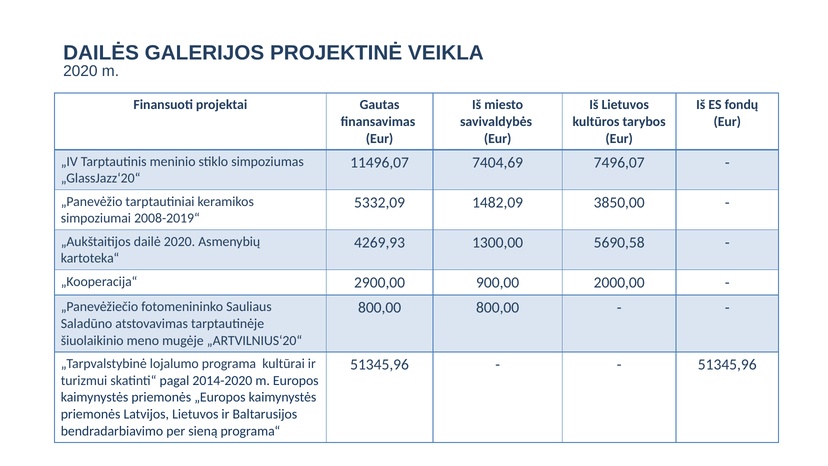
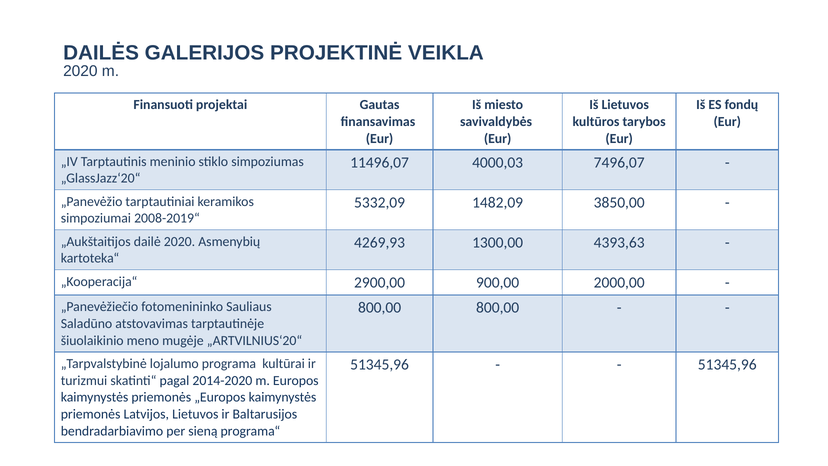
7404,69: 7404,69 -> 4000,03
5690,58: 5690,58 -> 4393,63
